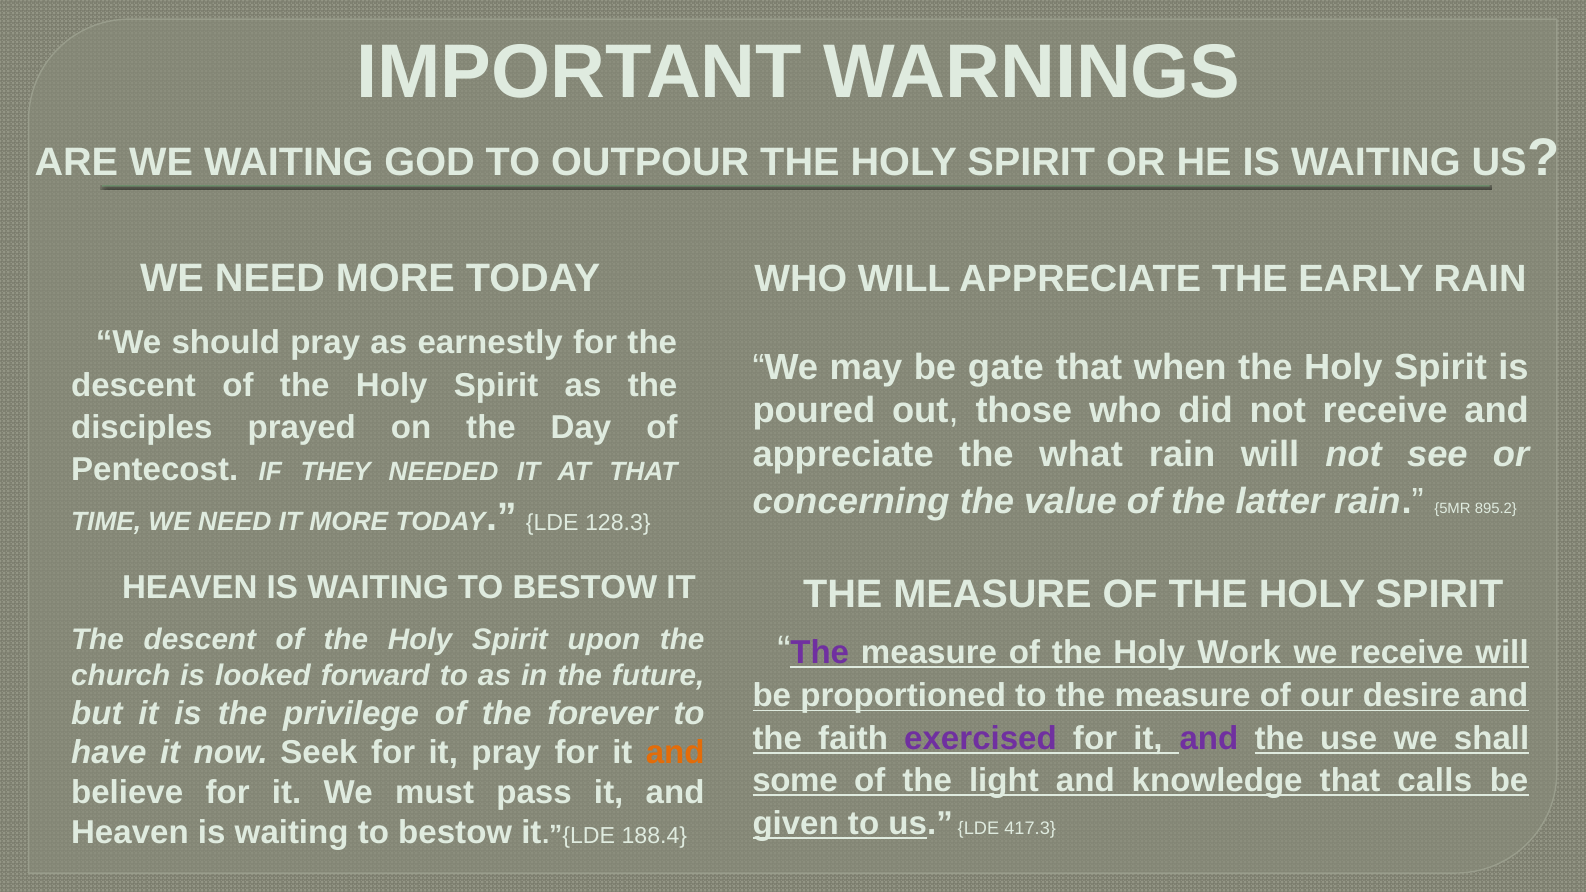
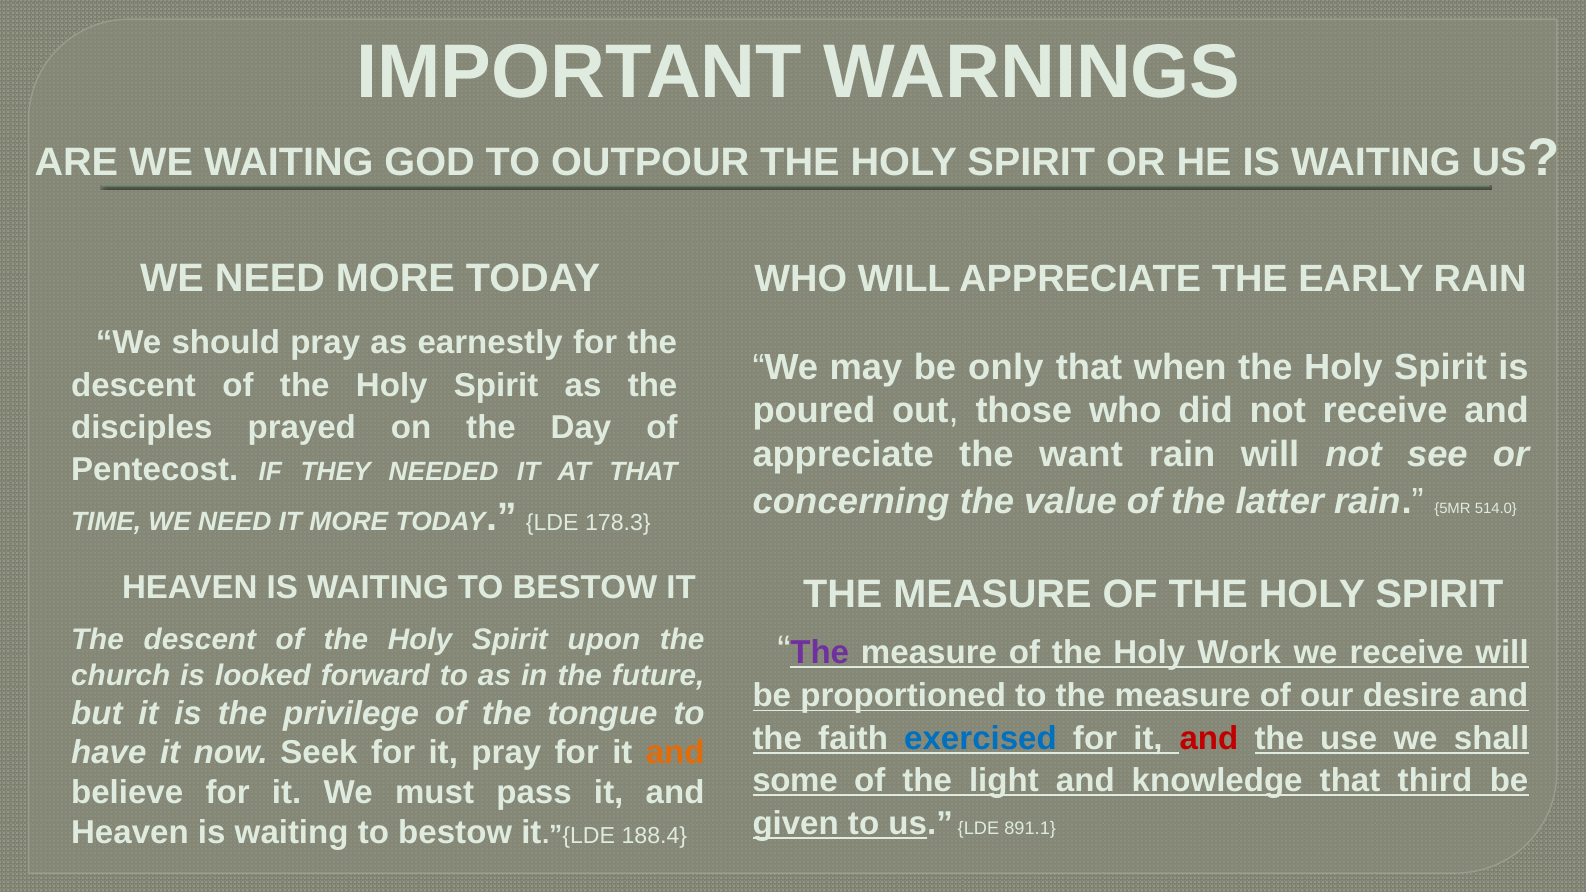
gate: gate -> only
what: what -> want
895.2: 895.2 -> 514.0
128.3: 128.3 -> 178.3
forever: forever -> tongue
exercised colour: purple -> blue
and at (1209, 738) colour: purple -> red
calls: calls -> third
417.3: 417.3 -> 891.1
